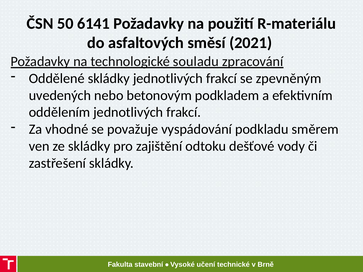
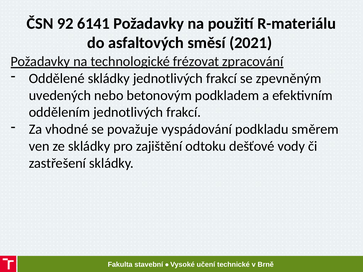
50: 50 -> 92
souladu: souladu -> frézovat
